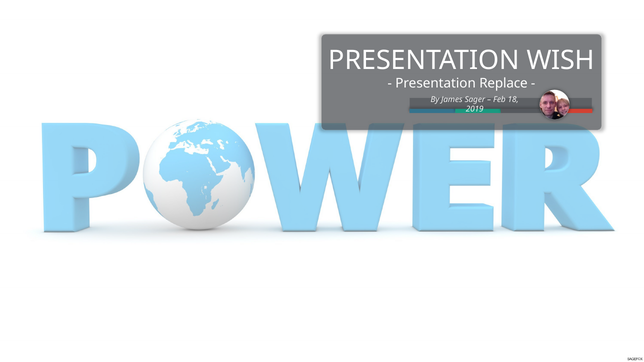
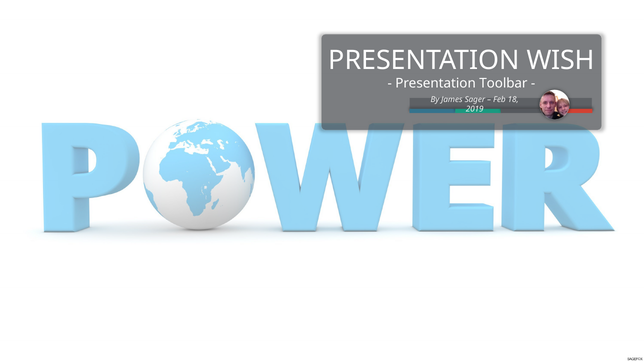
Replace: Replace -> Toolbar
